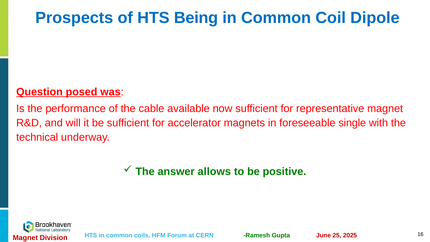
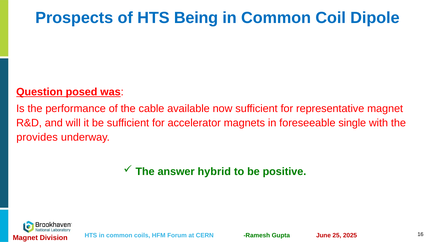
technical: technical -> provides
allows: allows -> hybrid
